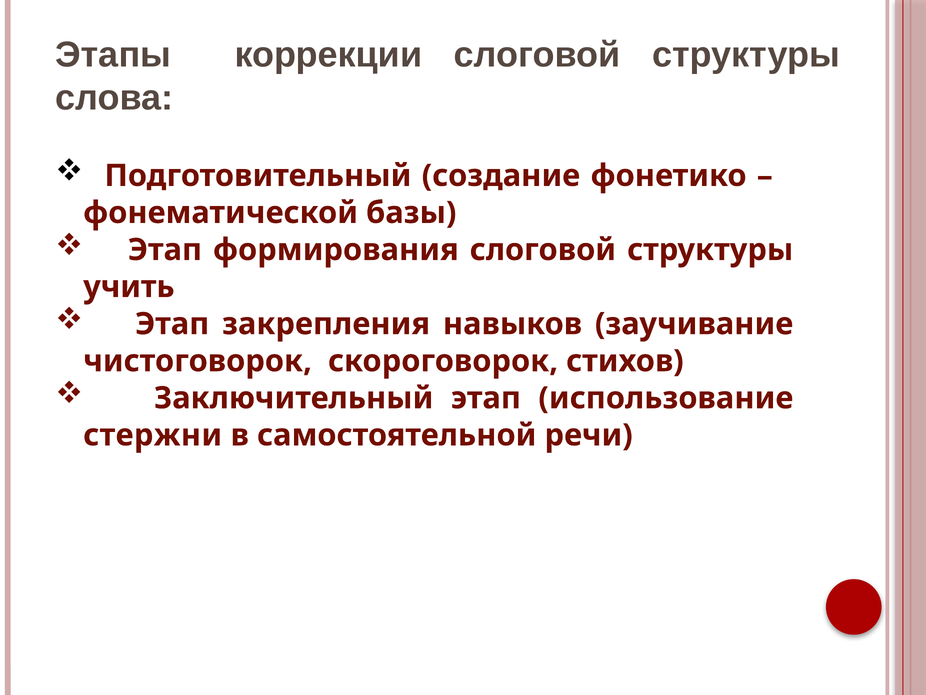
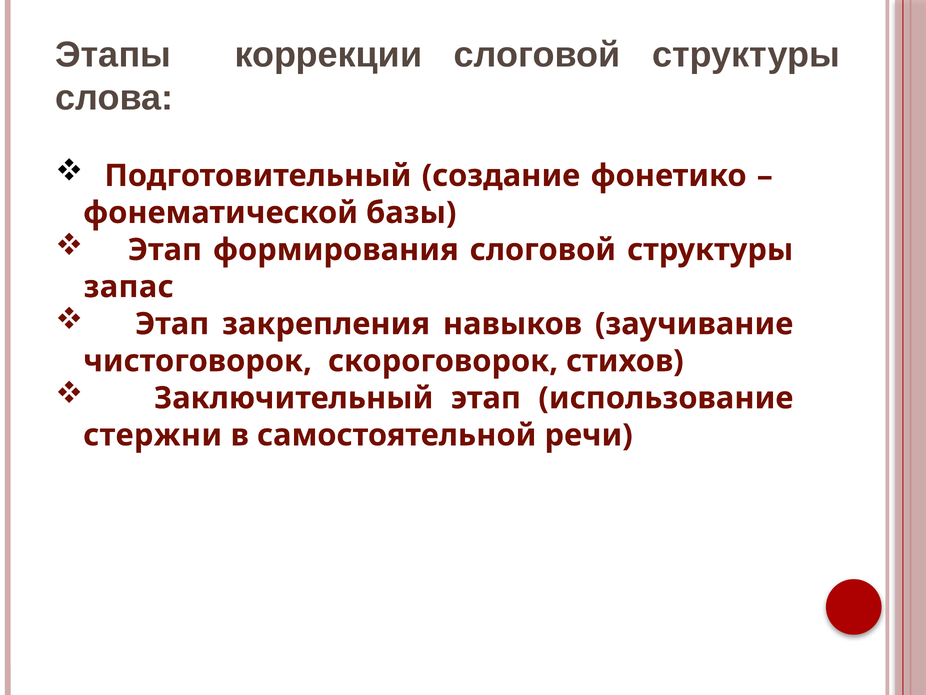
учить: учить -> запас
